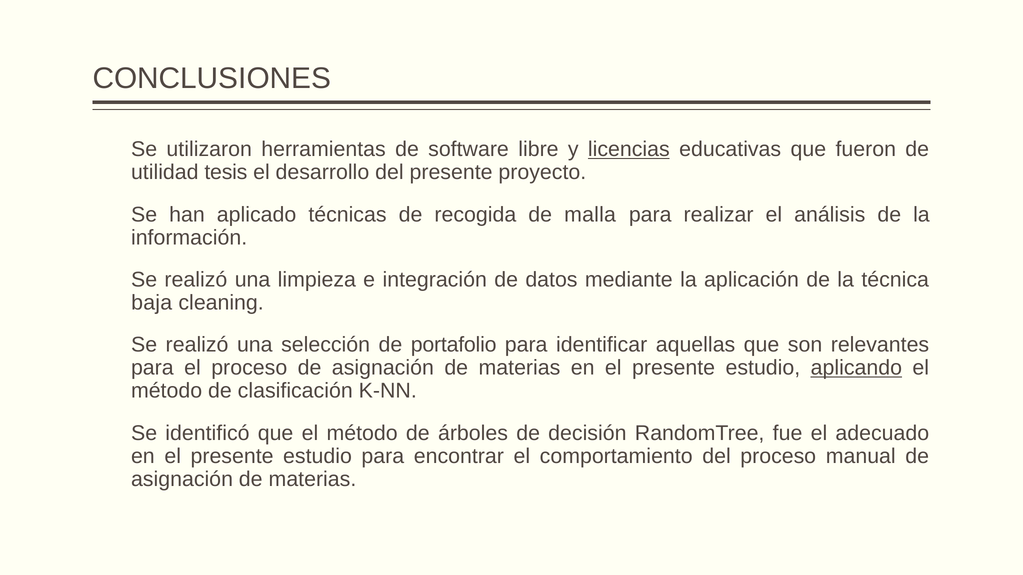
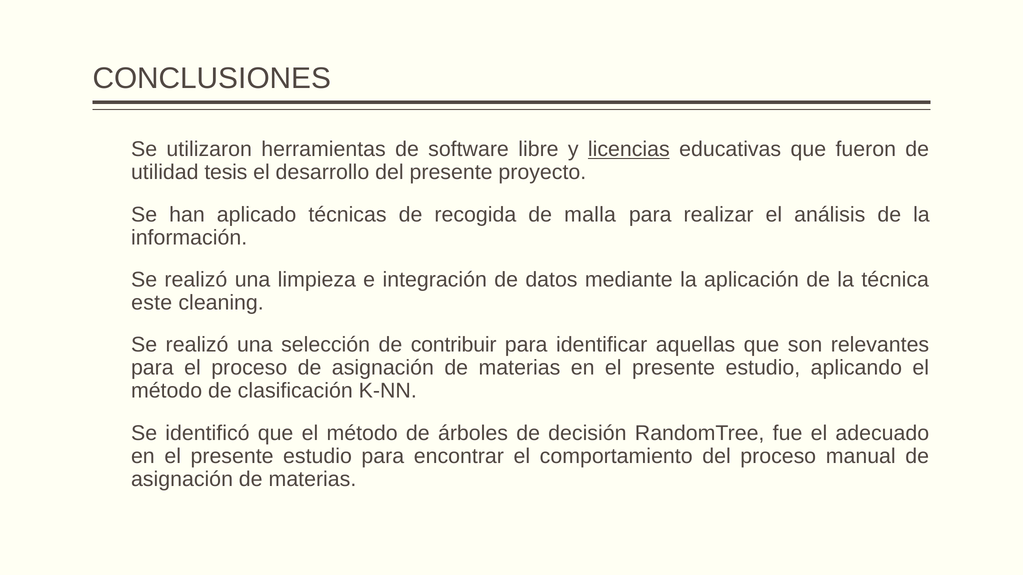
baja: baja -> este
portafolio: portafolio -> contribuir
aplicando underline: present -> none
